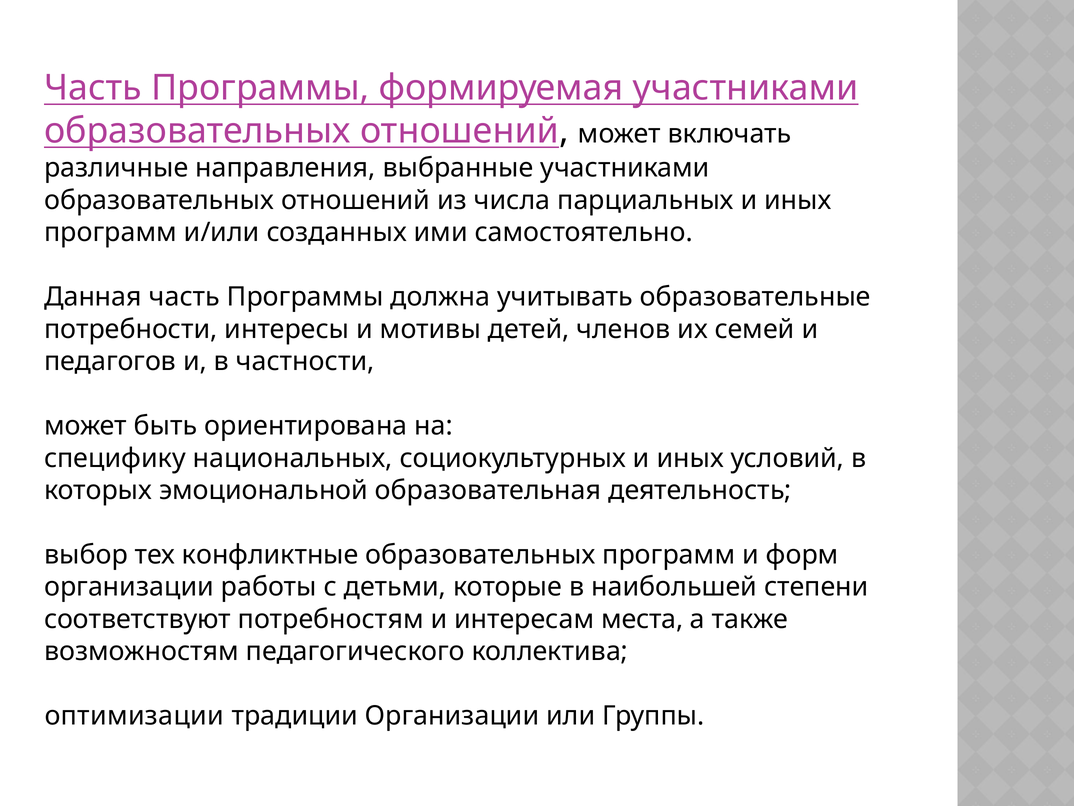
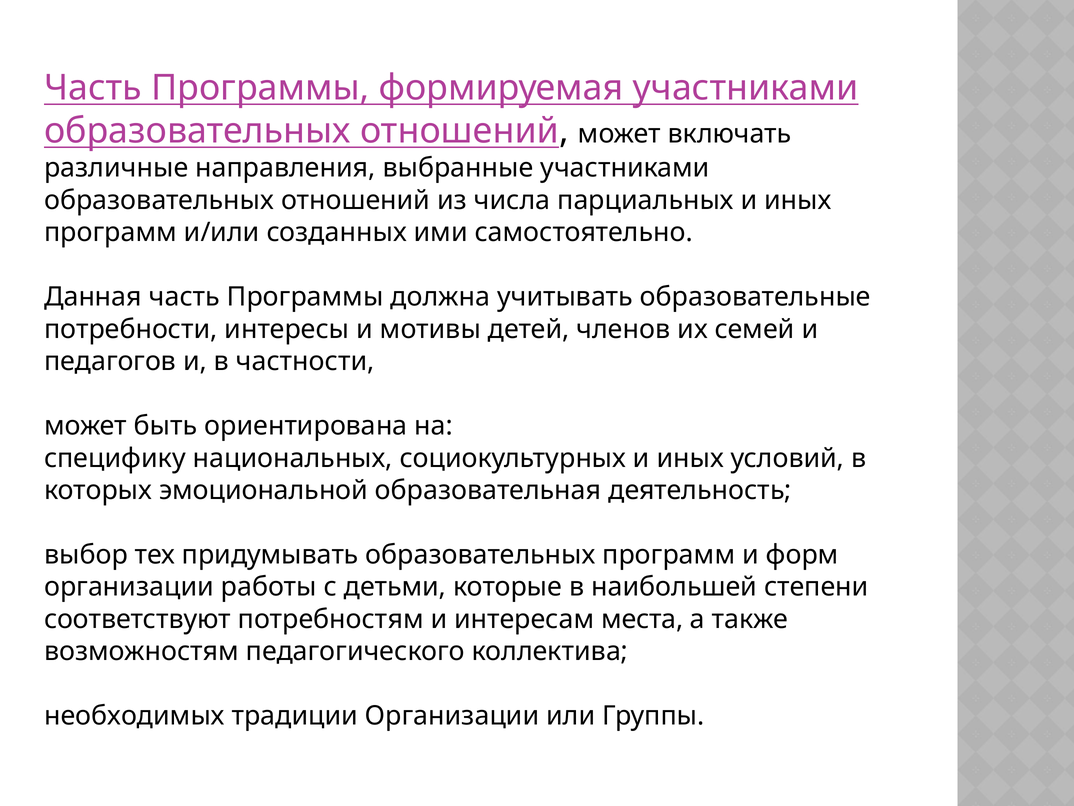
конфликтные: конфликтные -> придумывать
оптимизации: оптимизации -> необходимых
